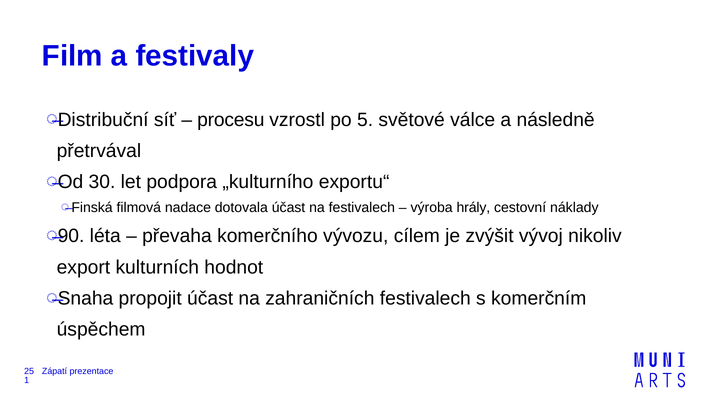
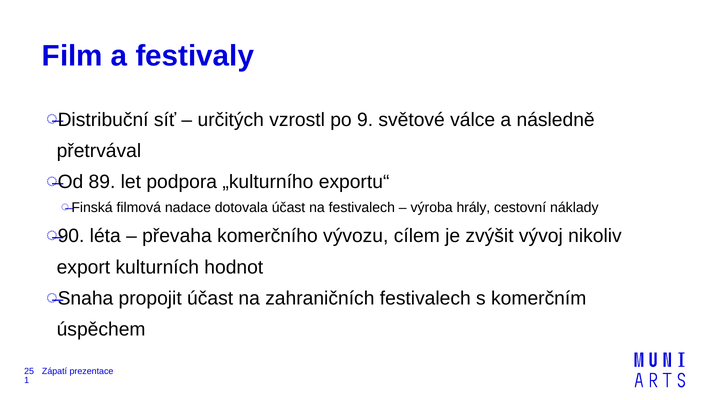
procesu: procesu -> určitých
5: 5 -> 9
30: 30 -> 89
